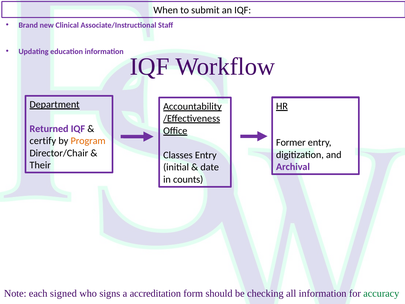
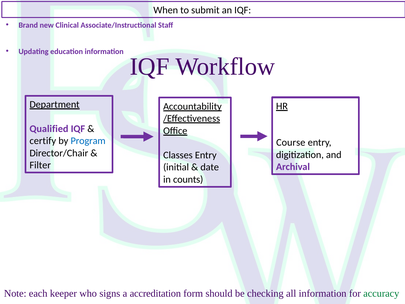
Returned: Returned -> Qualified
Program colour: orange -> blue
Former: Former -> Course
Their: Their -> Filter
signed: signed -> keeper
